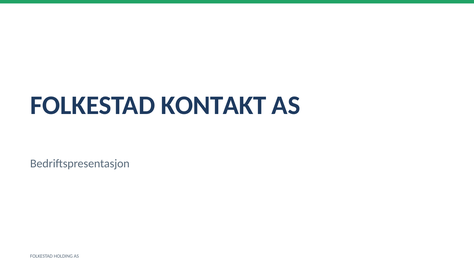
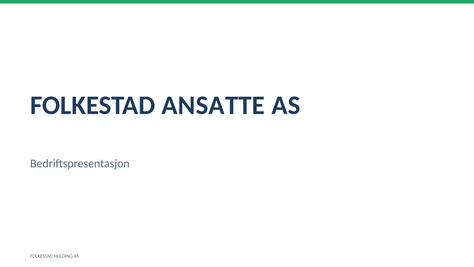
KONTAKT: KONTAKT -> ANSATTE
